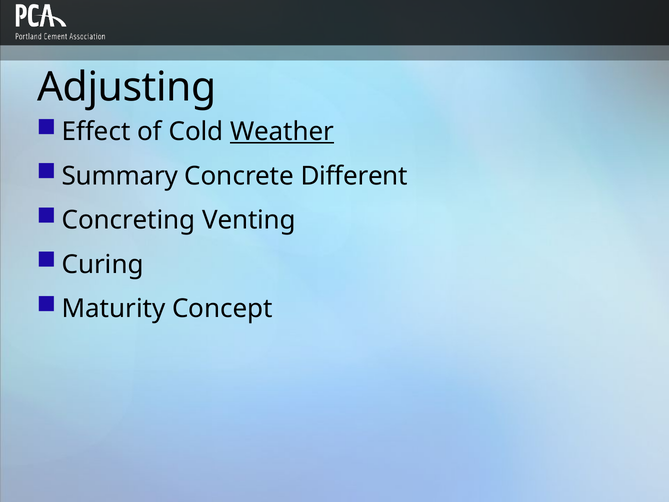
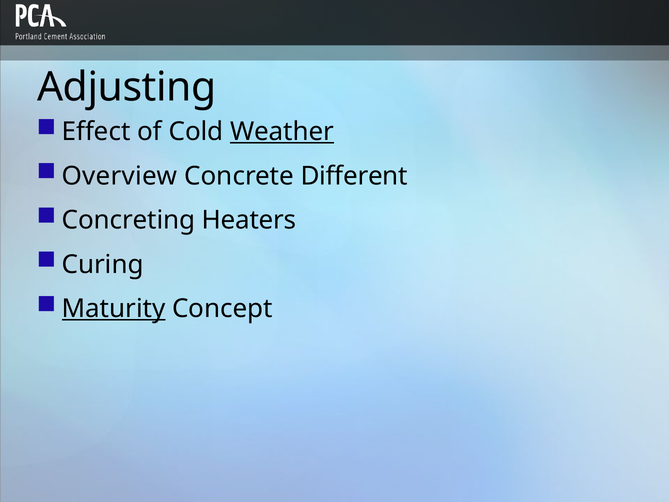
Summary: Summary -> Overview
Venting: Venting -> Heaters
Maturity underline: none -> present
